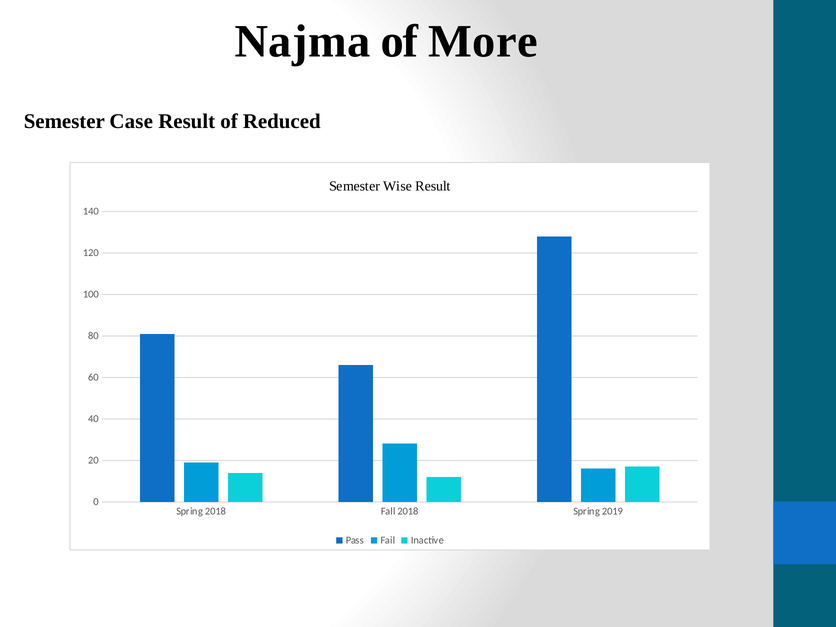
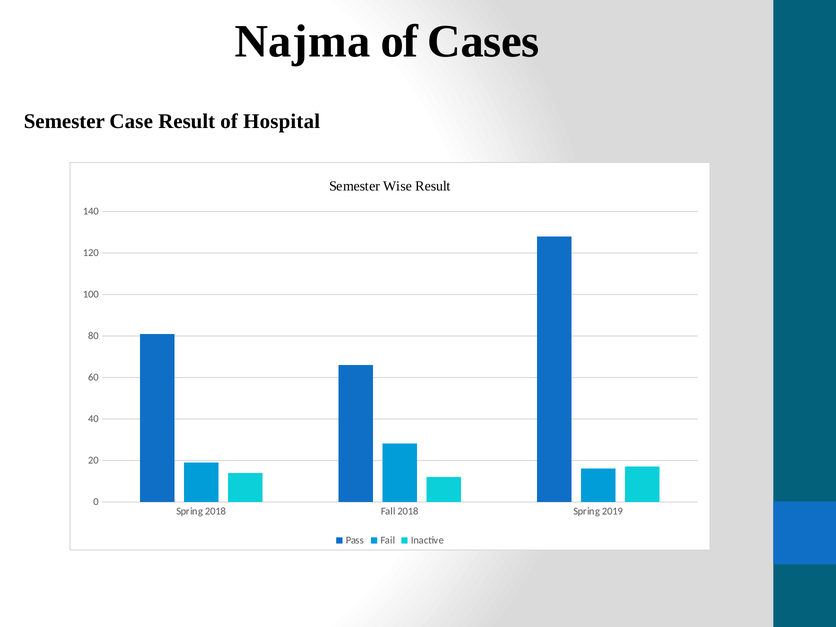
More: More -> Cases
Reduced: Reduced -> Hospital
